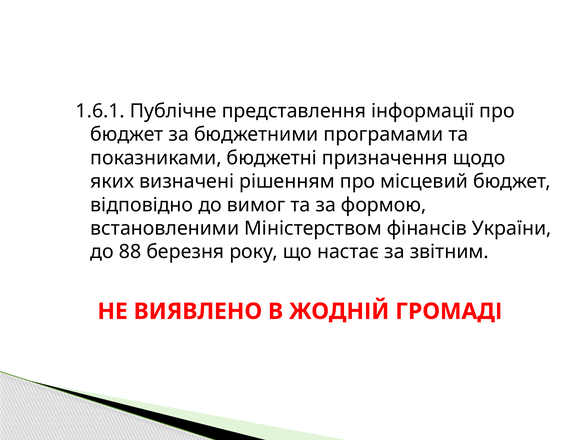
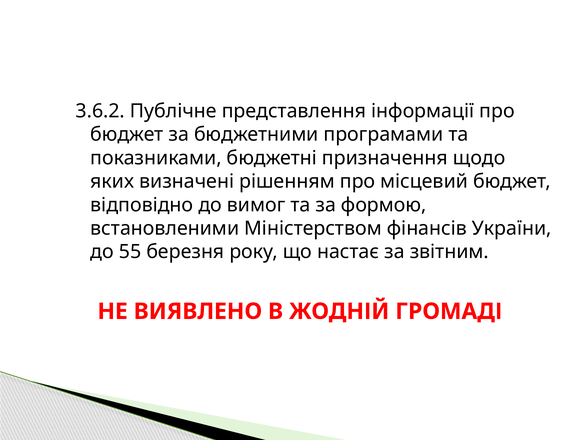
1.6.1: 1.6.1 -> 3.6.2
88: 88 -> 55
